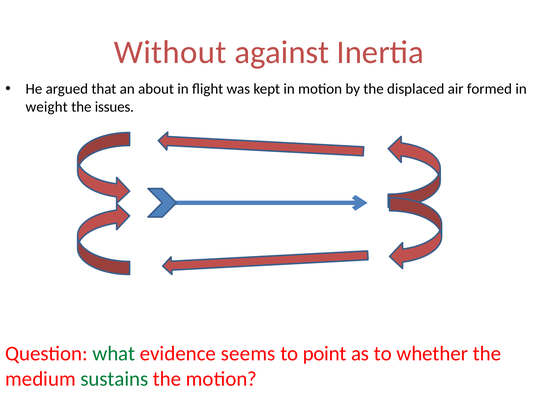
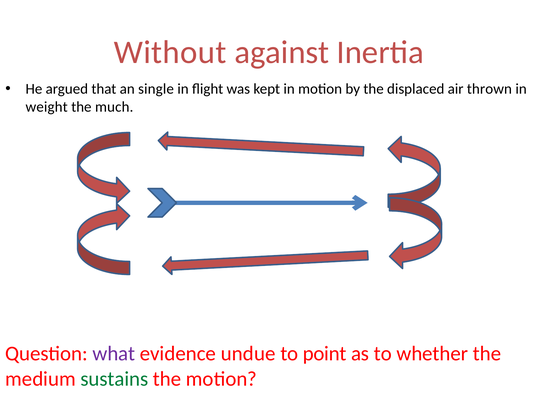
about: about -> single
formed: formed -> thrown
issues: issues -> much
what colour: green -> purple
seems: seems -> undue
